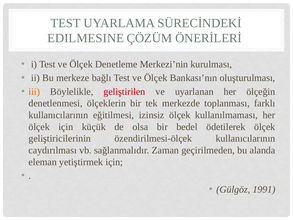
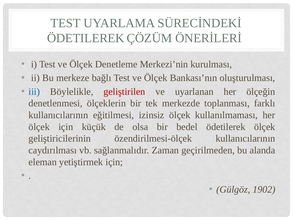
EDILMESINE at (86, 38): EDILMESINE -> ÖDETILEREK
iii colour: orange -> blue
1991: 1991 -> 1902
